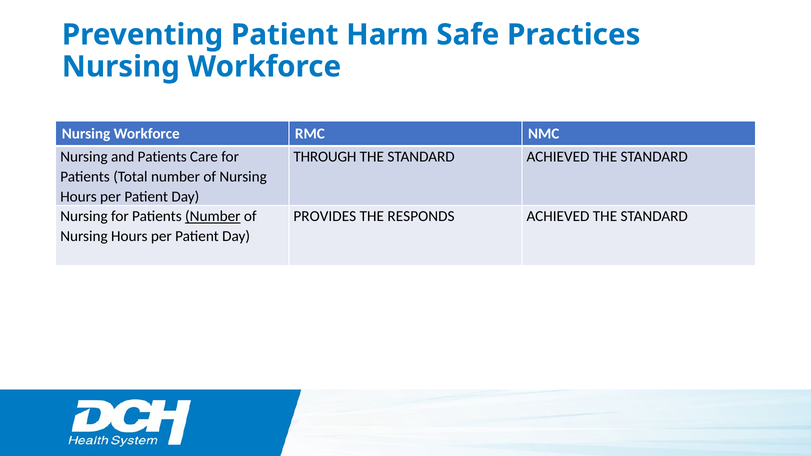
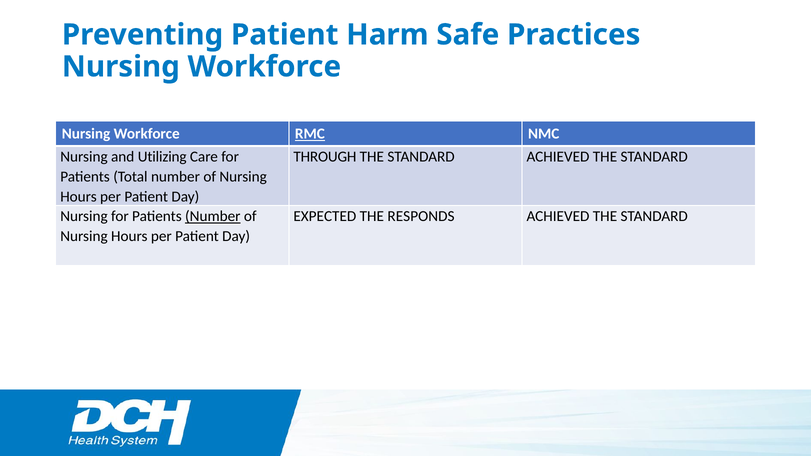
RMC underline: none -> present
and Patients: Patients -> Utilizing
PROVIDES: PROVIDES -> EXPECTED
